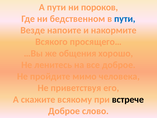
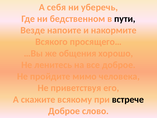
А пути: пути -> себя
пороков: пороков -> уберечь
пути at (125, 19) colour: blue -> black
